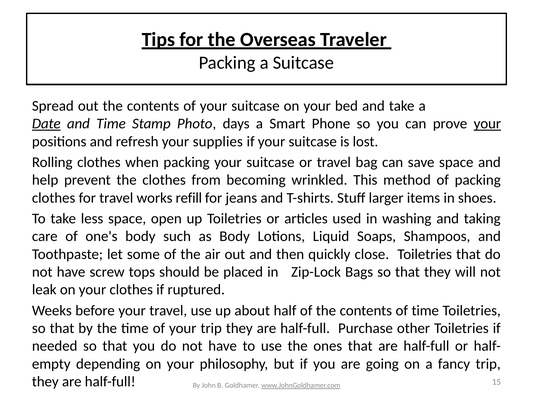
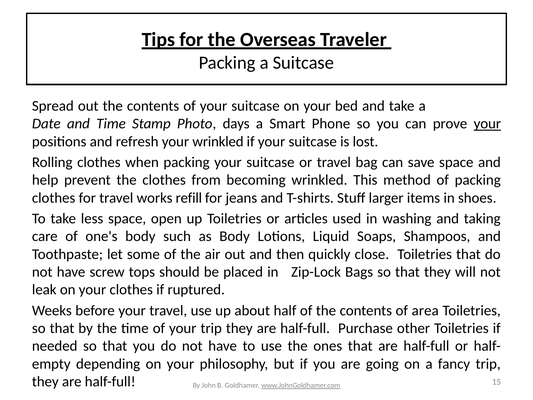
Date underline: present -> none
your supplies: supplies -> wrinkled
of time: time -> area
